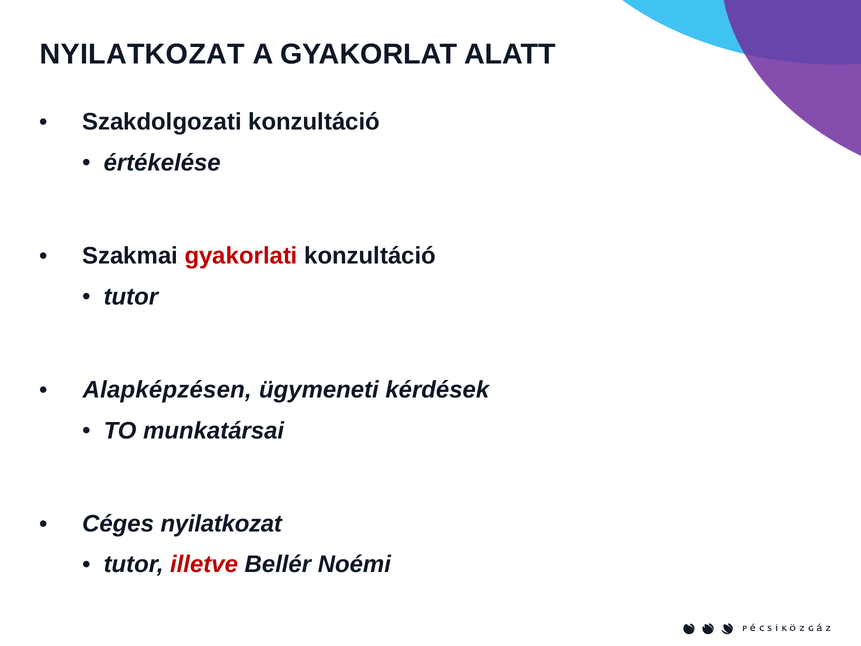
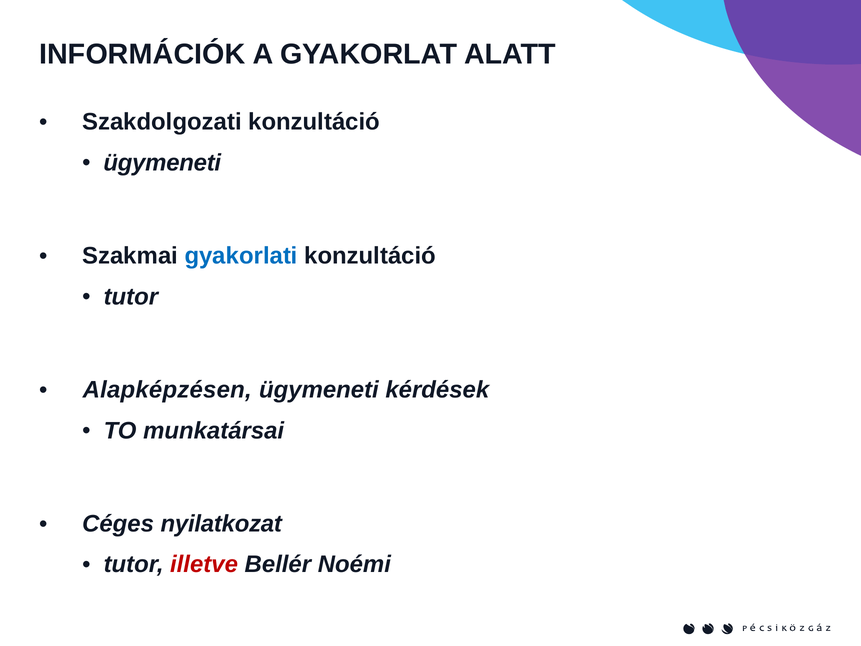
NYILATKOZAT at (142, 54): NYILATKOZAT -> INFORMÁCIÓK
értékelése at (162, 163): értékelése -> ügymeneti
gyakorlati colour: red -> blue
